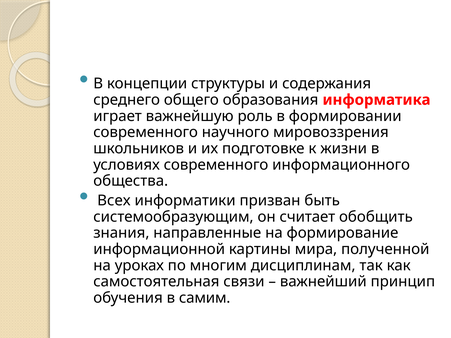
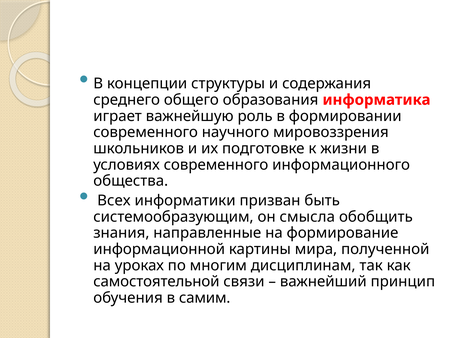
считает: считает -> смысла
самостоятельная: самостоятельная -> самостоятельной
